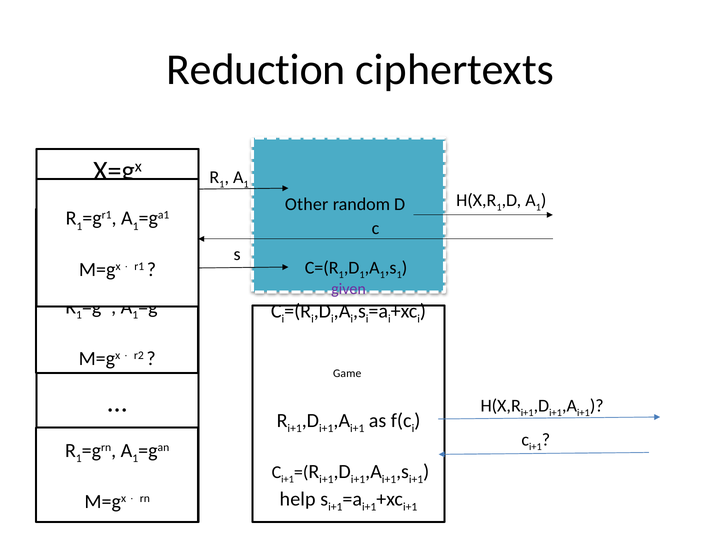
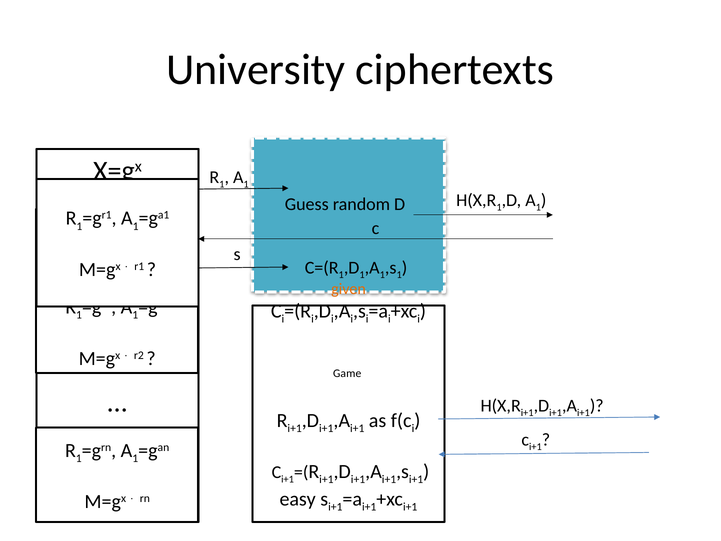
Reduction: Reduction -> University
Other: Other -> Guess
given colour: purple -> orange
help: help -> easy
